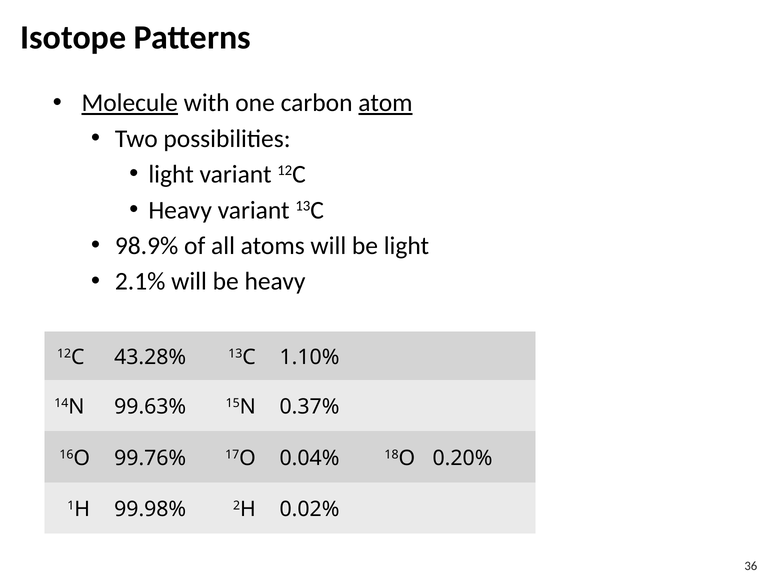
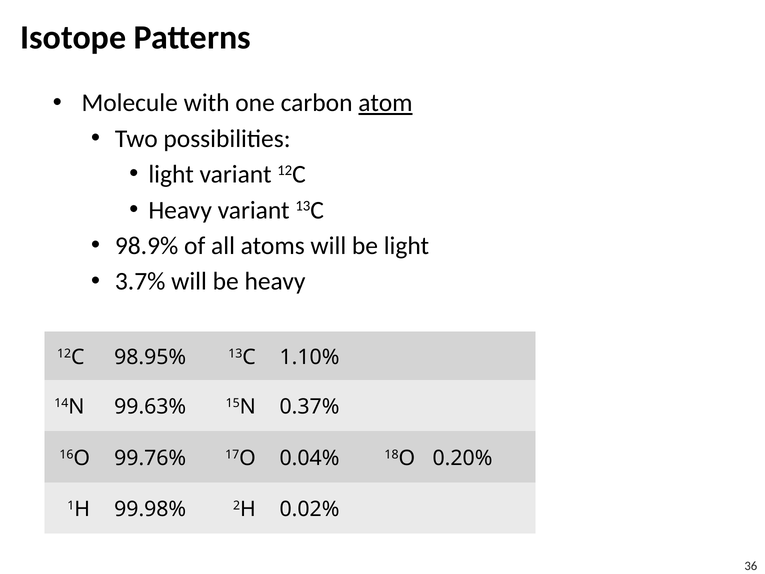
Molecule underline: present -> none
2.1%: 2.1% -> 3.7%
43.28%: 43.28% -> 98.95%
